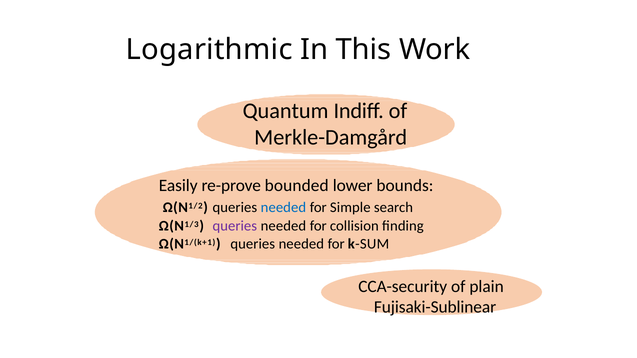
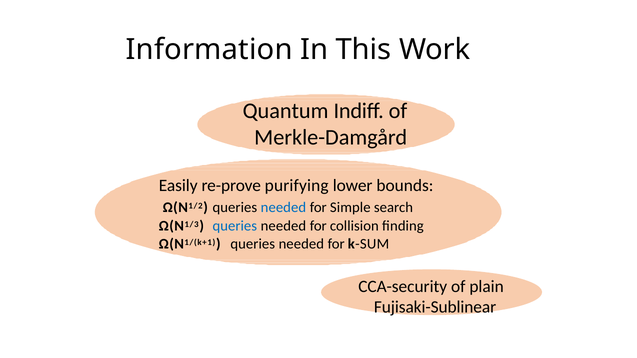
Logarithmic: Logarithmic -> Information
bounded: bounded -> purifying
queries at (235, 226) colour: purple -> blue
